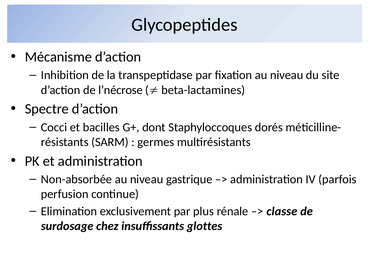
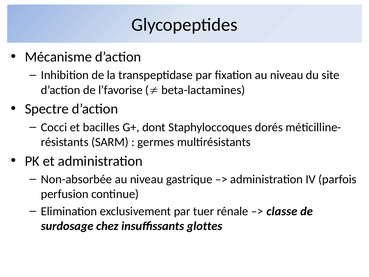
l’nécrose: l’nécrose -> l’favorise
plus: plus -> tuer
